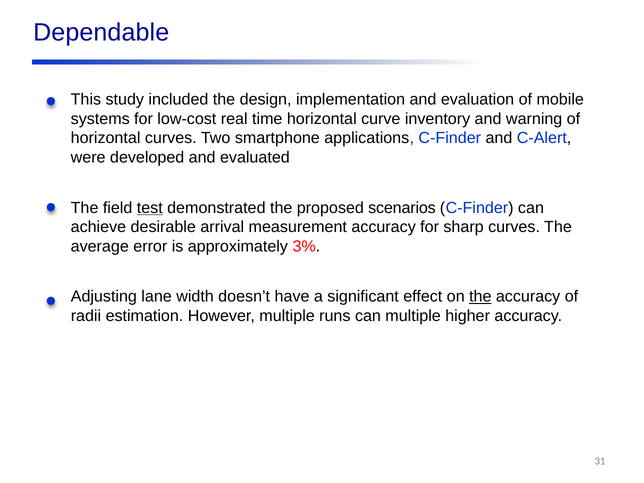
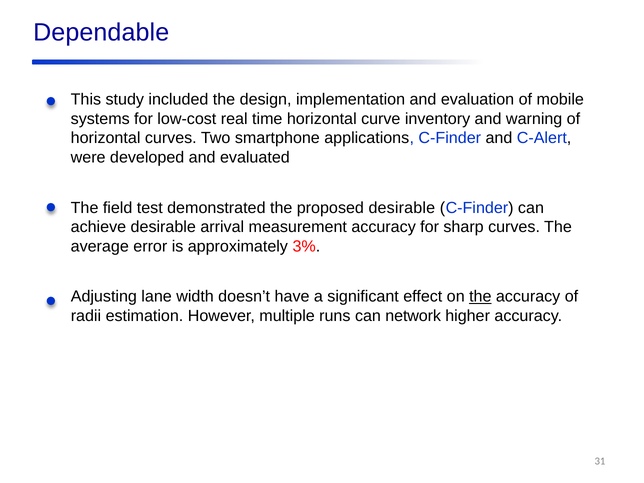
test underline: present -> none
proposed scenarios: scenarios -> desirable
can multiple: multiple -> network
